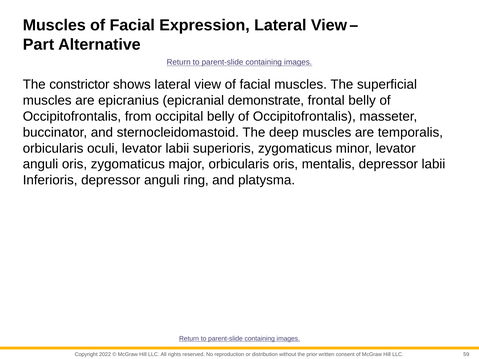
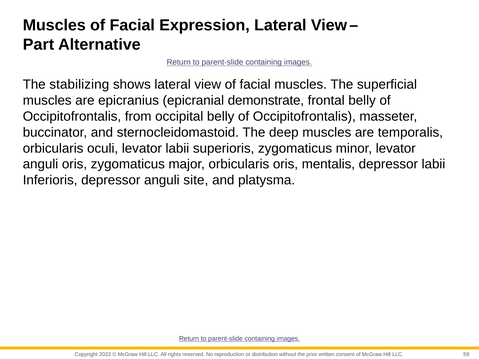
constrictor: constrictor -> stabilizing
ring: ring -> site
